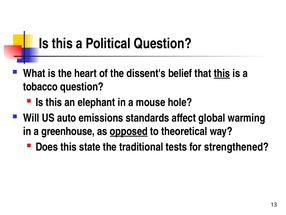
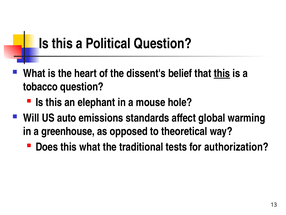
opposed underline: present -> none
this state: state -> what
strengthened: strengthened -> authorization
